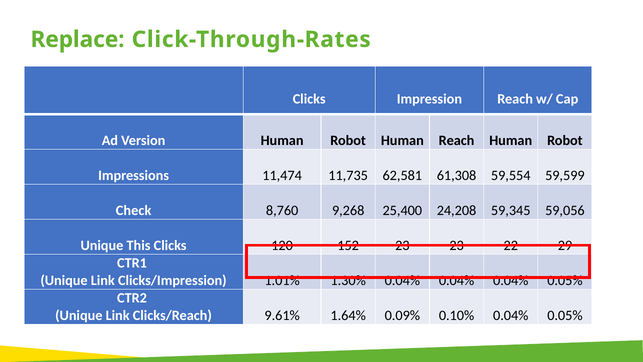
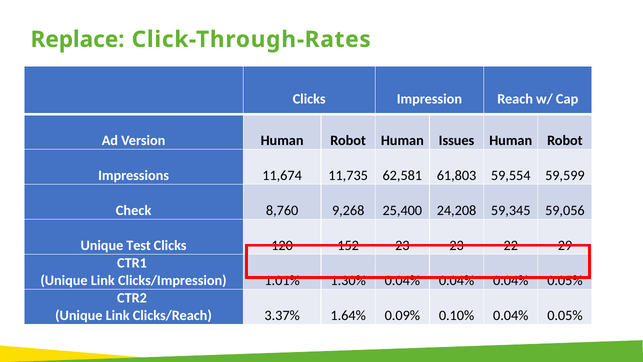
Human Reach: Reach -> Issues
11,474: 11,474 -> 11,674
61,308: 61,308 -> 61,803
This: This -> Test
9.61%: 9.61% -> 3.37%
